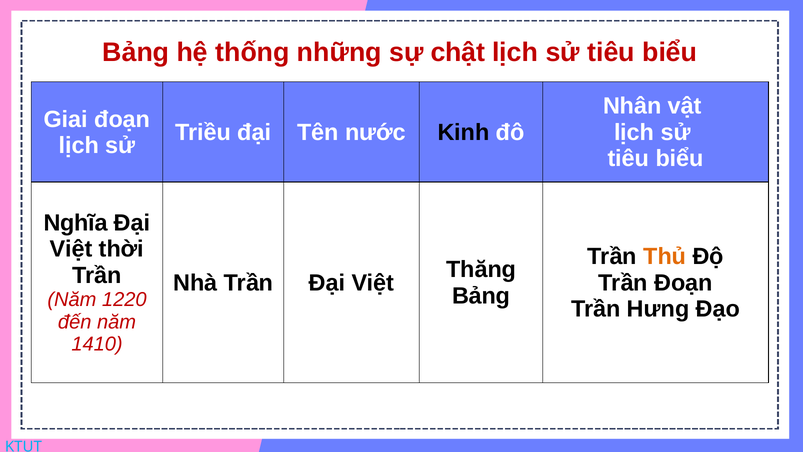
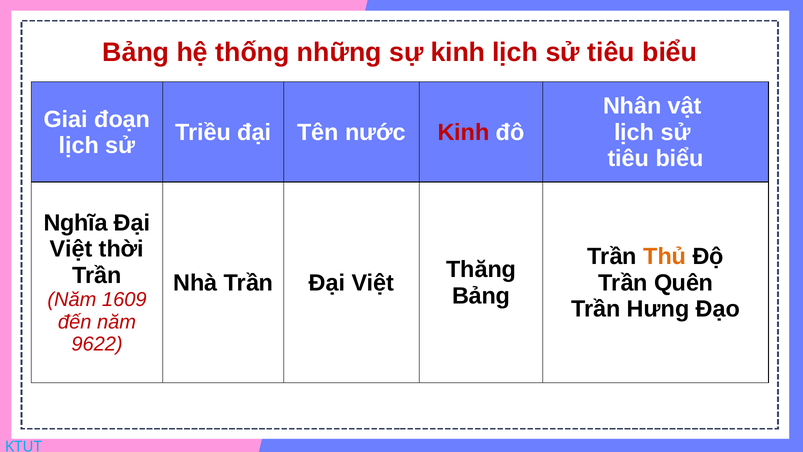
sự chật: chật -> kinh
Kinh at (464, 132) colour: black -> red
Trần Đoạn: Đoạn -> Quên
1220: 1220 -> 1609
1410: 1410 -> 9622
